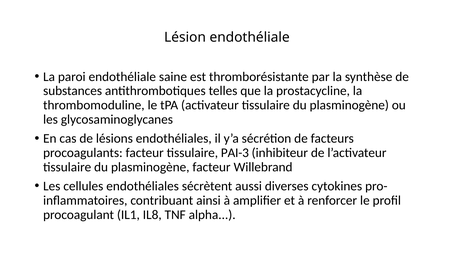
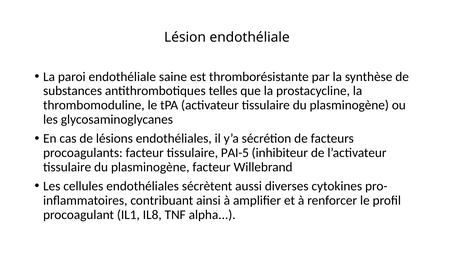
PAI-3: PAI-3 -> PAI-5
